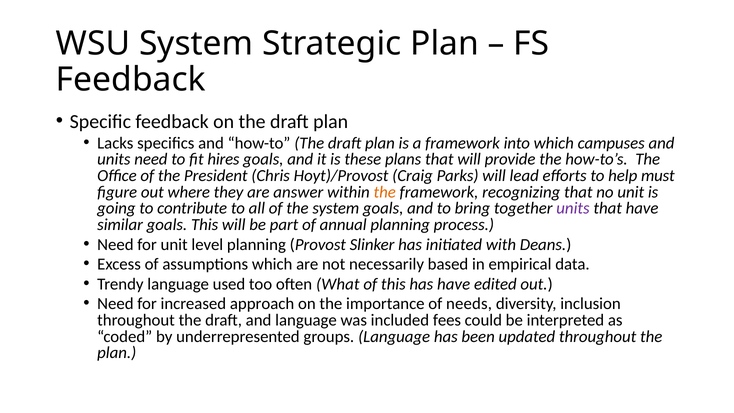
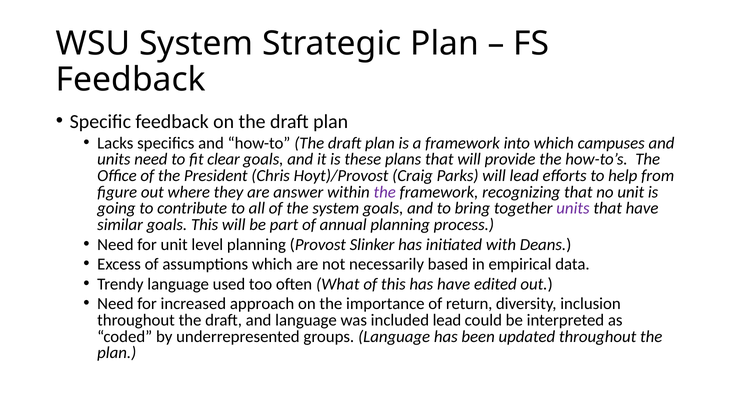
hires: hires -> clear
must: must -> from
the at (385, 192) colour: orange -> purple
needs: needs -> return
included fees: fees -> lead
